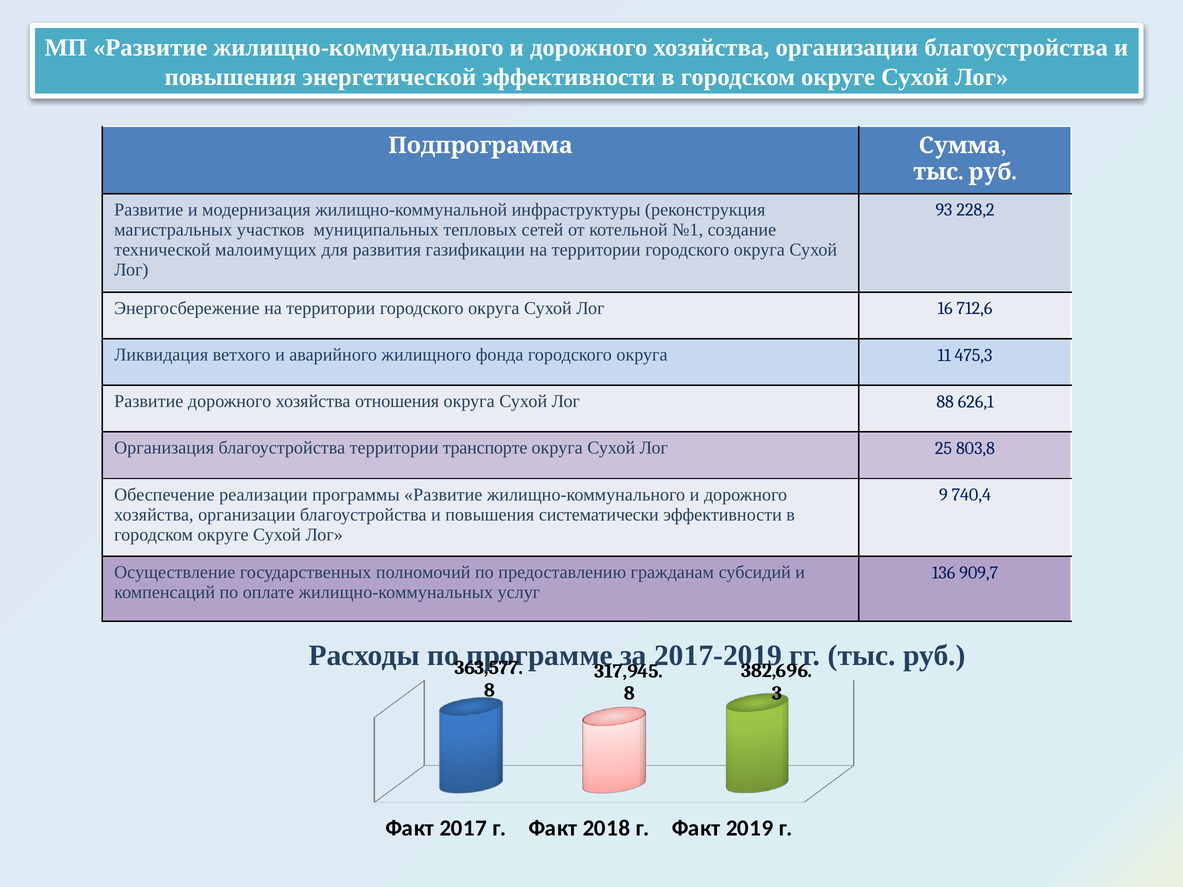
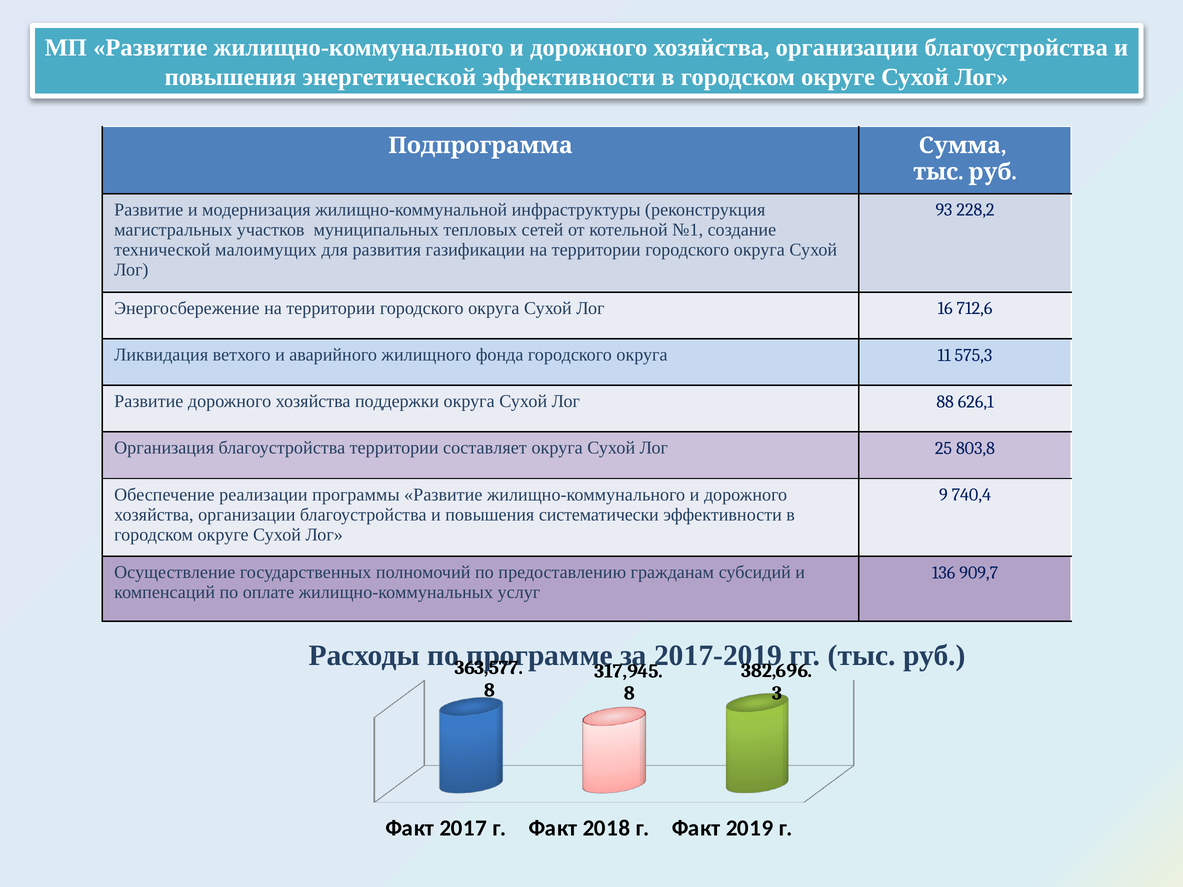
475,3: 475,3 -> 575,3
отношения: отношения -> поддержки
транспорте: транспорте -> составляет
